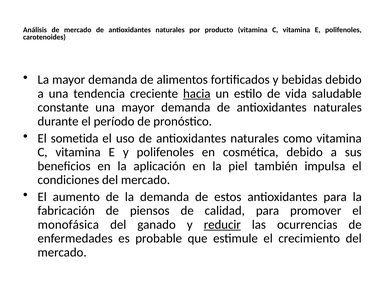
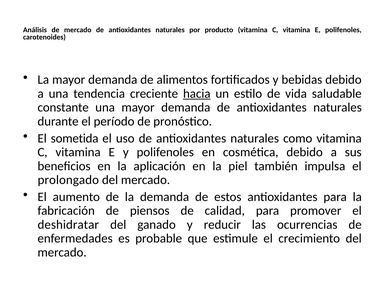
condiciones: condiciones -> prolongado
monofásica: monofásica -> deshidratar
reducir underline: present -> none
